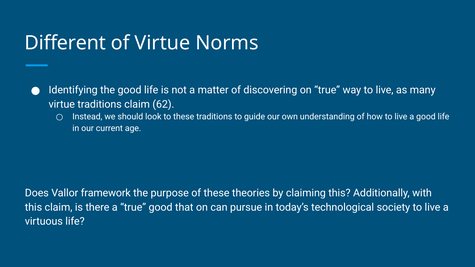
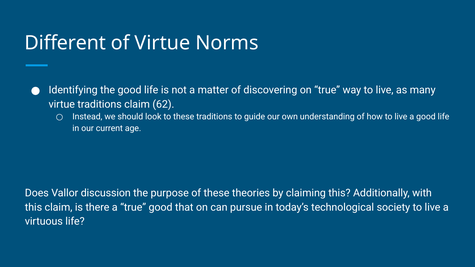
framework: framework -> discussion
